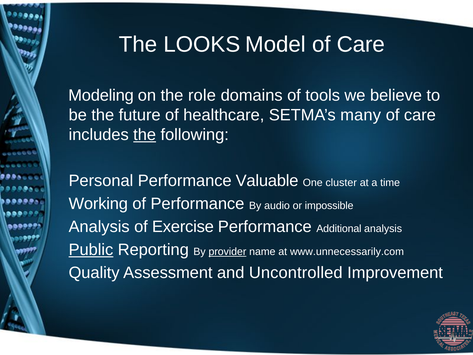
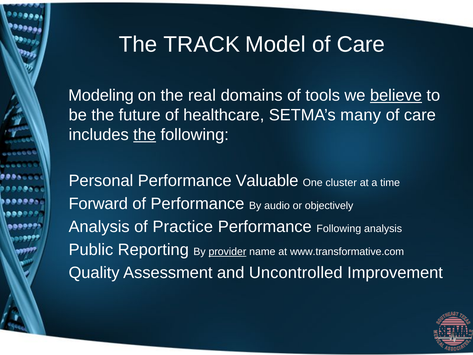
LOOKS: LOOKS -> TRACK
role: role -> real
believe underline: none -> present
Working: Working -> Forward
impossible: impossible -> objectively
Exercise: Exercise -> Practice
Performance Additional: Additional -> Following
Public underline: present -> none
www.unnecessarily.com: www.unnecessarily.com -> www.transformative.com
